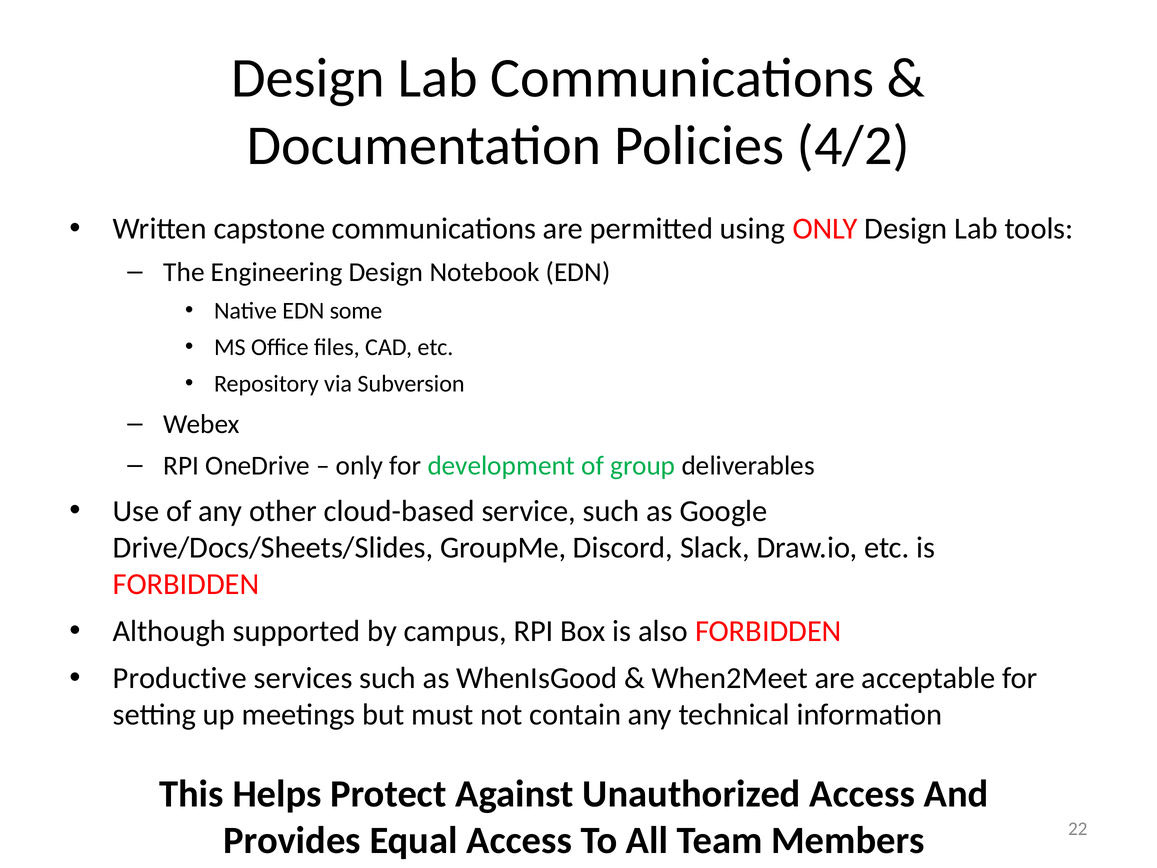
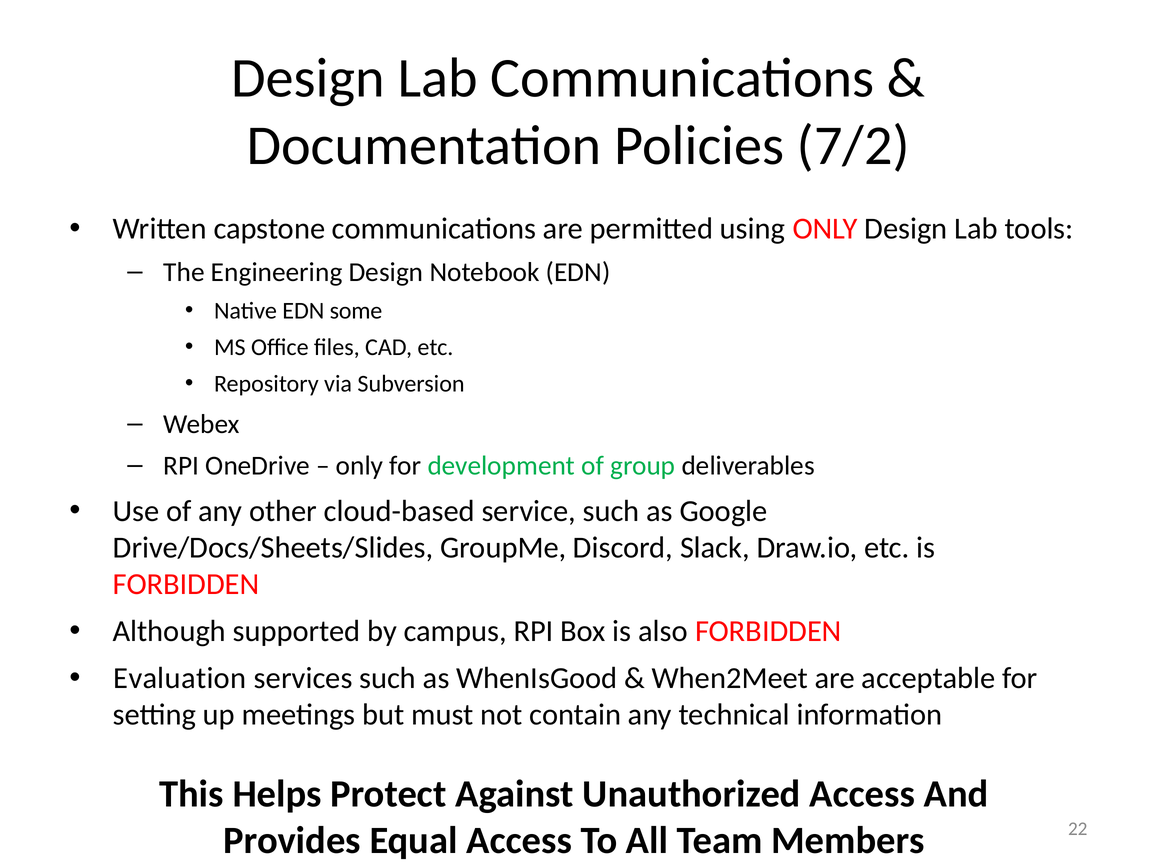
4/2: 4/2 -> 7/2
Productive: Productive -> Evaluation
